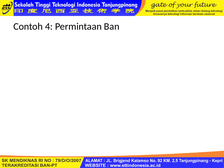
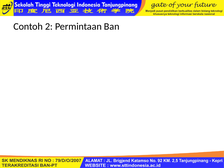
4: 4 -> 2
